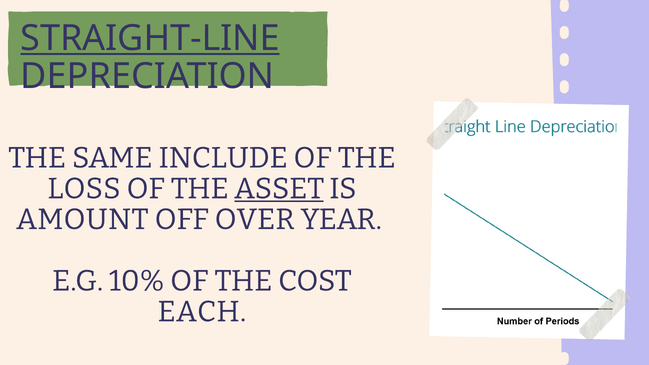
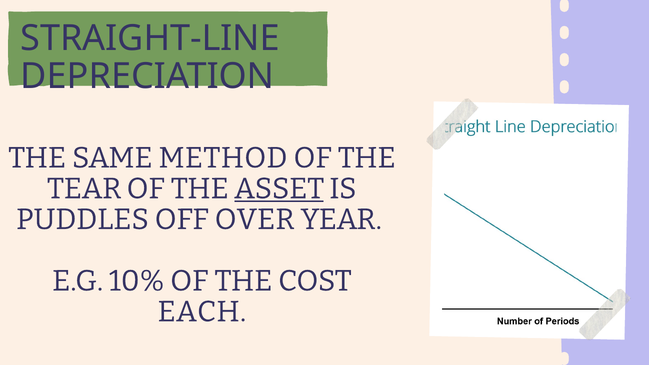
STRAIGHT-LINE underline: present -> none
INCLUDE: INCLUDE -> METHOD
LOSS: LOSS -> TEAR
AMOUNT: AMOUNT -> PUDDLES
